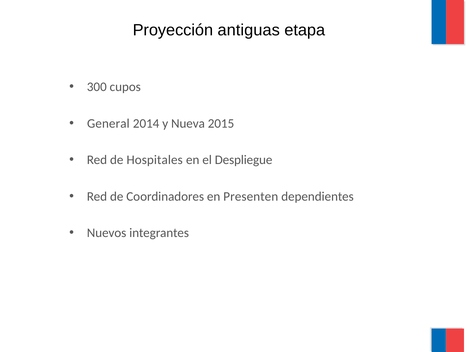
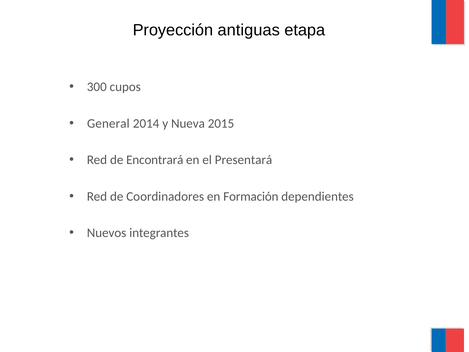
Hospitales: Hospitales -> Encontrará
Despliegue: Despliegue -> Presentará
Presenten: Presenten -> Formación
